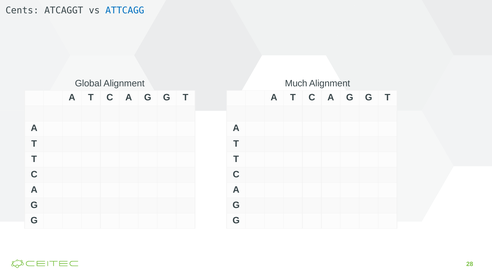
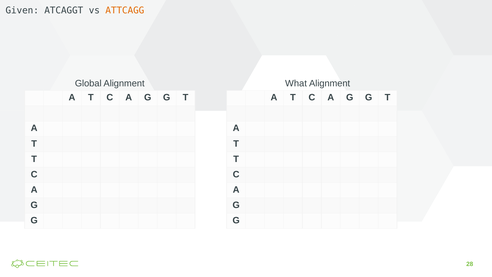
Cents: Cents -> Given
ATTCAGG colour: blue -> orange
Much: Much -> What
